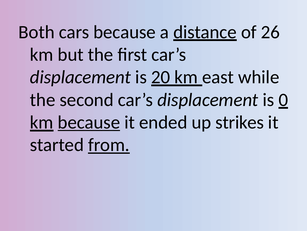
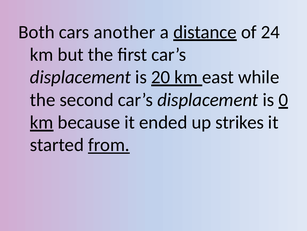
cars because: because -> another
26: 26 -> 24
because at (89, 122) underline: present -> none
